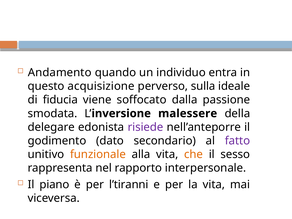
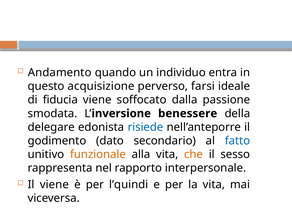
sulla: sulla -> farsi
malessere: malessere -> benessere
risiede colour: purple -> blue
fatto colour: purple -> blue
Il piano: piano -> viene
l’tiranni: l’tiranni -> l’quindi
